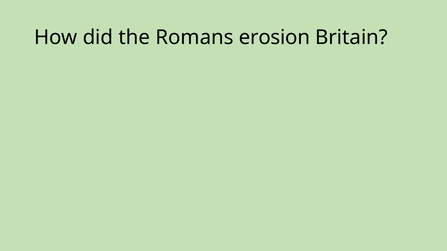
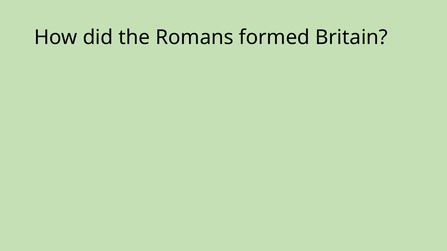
erosion: erosion -> formed
